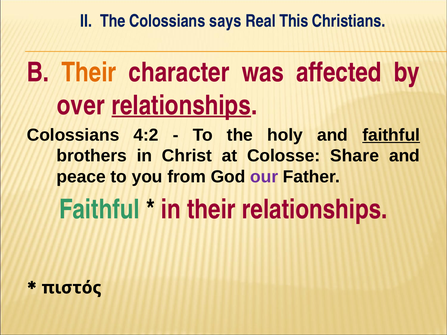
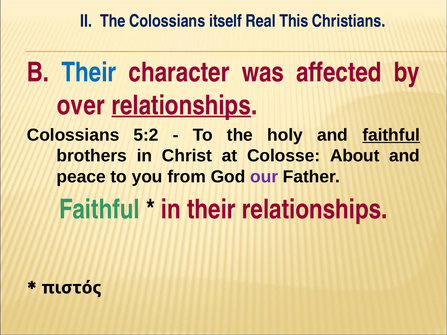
says: says -> itself
Their at (89, 73) colour: orange -> blue
4:2: 4:2 -> 5:2
Share: Share -> About
